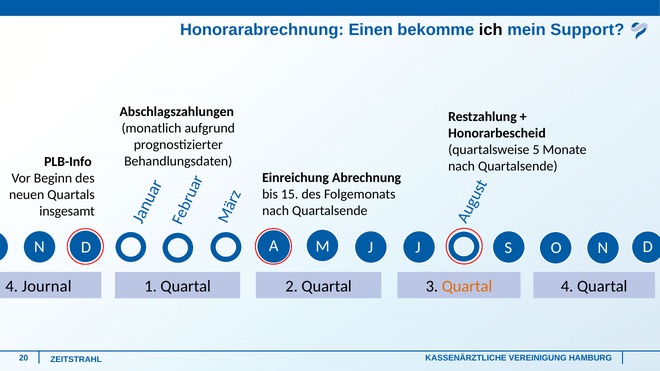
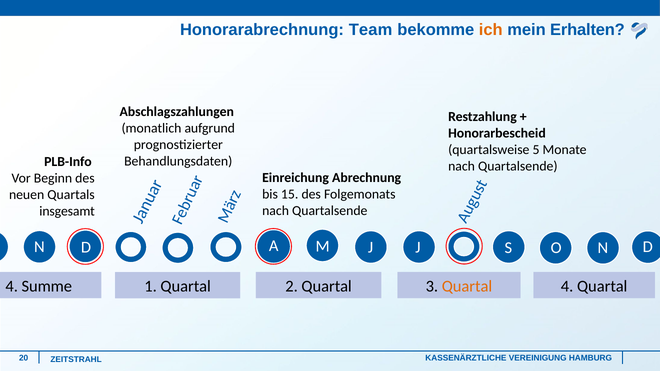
Einen: Einen -> Team
ich colour: black -> orange
Support: Support -> Erhalten
Journal: Journal -> Summe
